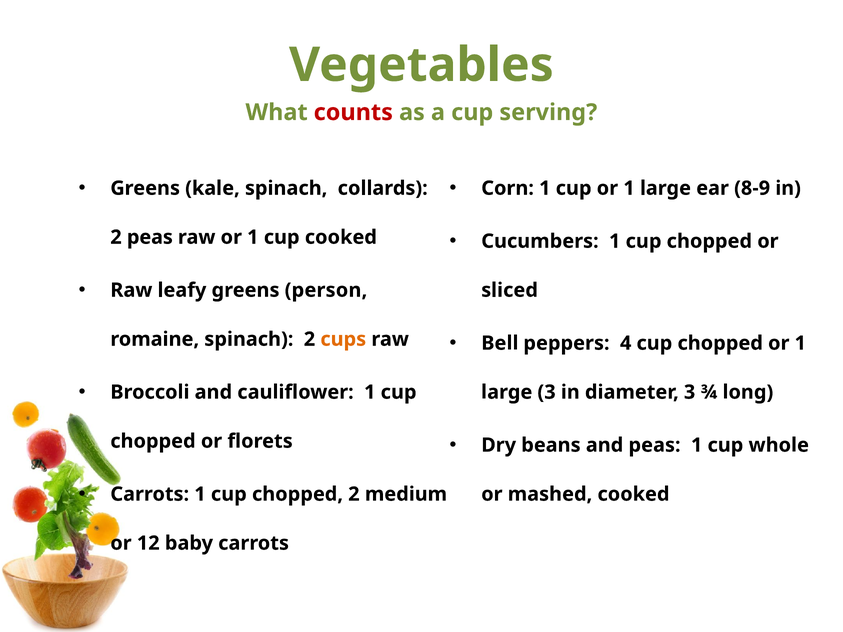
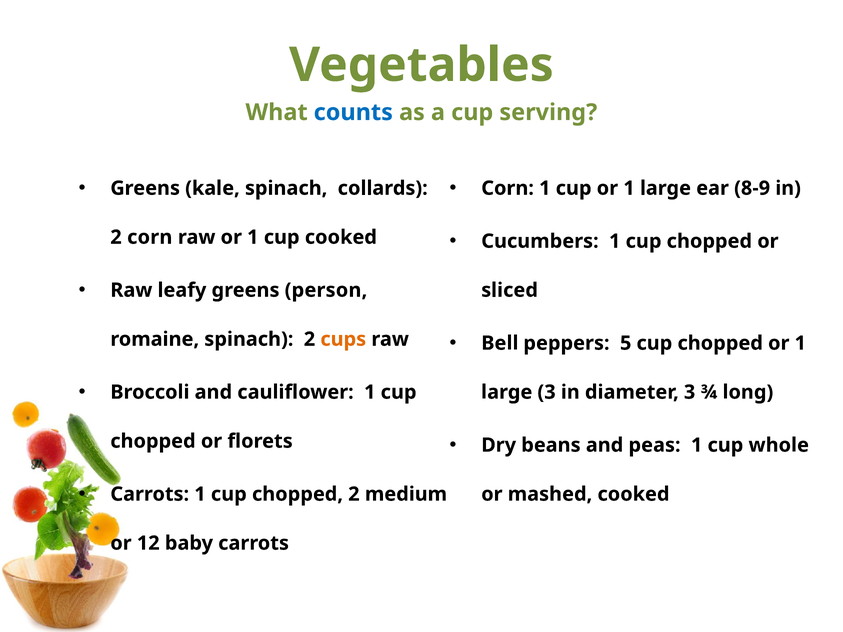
counts colour: red -> blue
2 peas: peas -> corn
4: 4 -> 5
